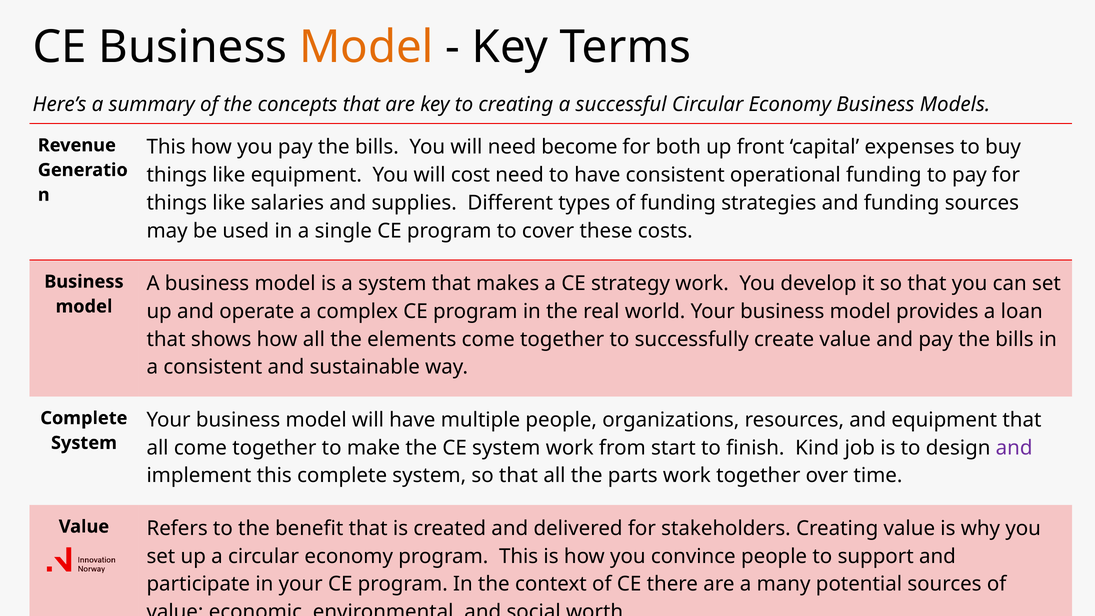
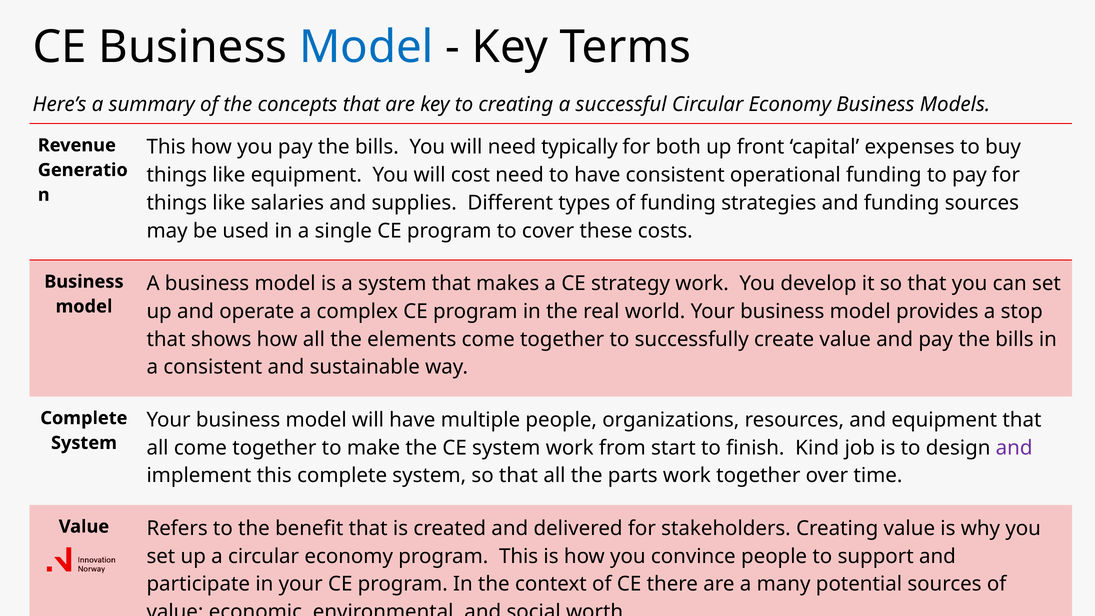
Model at (366, 47) colour: orange -> blue
become: become -> typically
loan: loan -> stop
